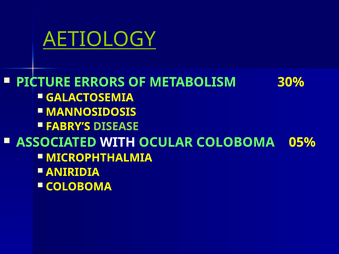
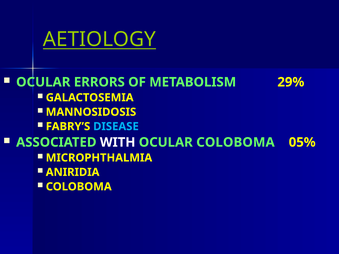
PICTURE at (43, 82): PICTURE -> OCULAR
30%: 30% -> 29%
DISEASE colour: light green -> light blue
